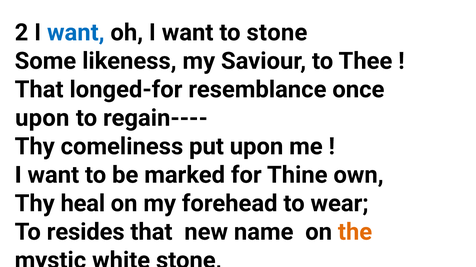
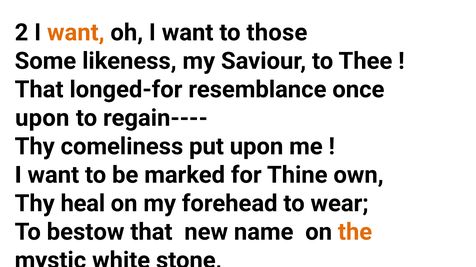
want at (76, 33) colour: blue -> orange
to stone: stone -> those
resides: resides -> bestow
